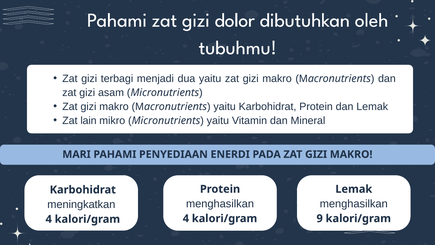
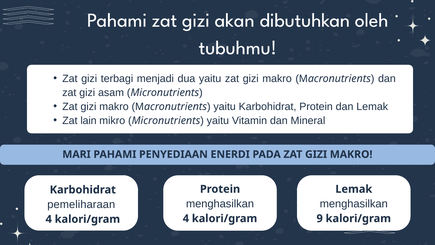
dolor: dolor -> akan
meningkatkan: meningkatkan -> pemeliharaan
